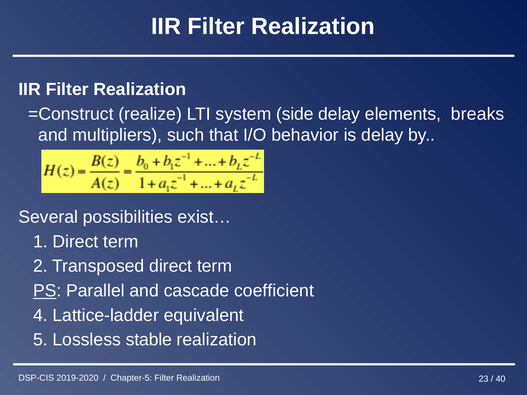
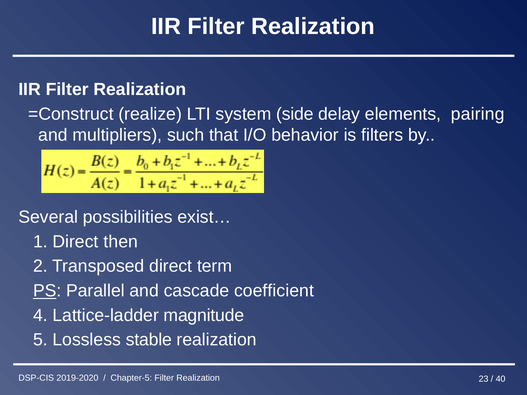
breaks: breaks -> pairing
is delay: delay -> filters
1 Direct term: term -> then
equivalent: equivalent -> magnitude
